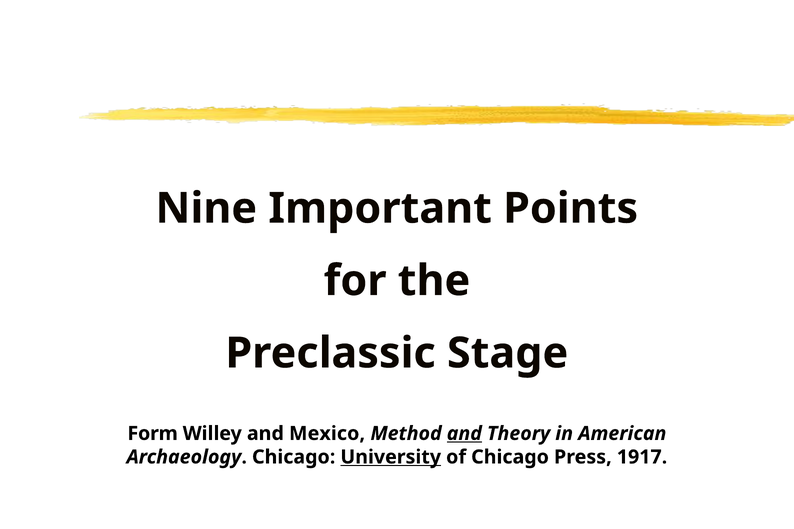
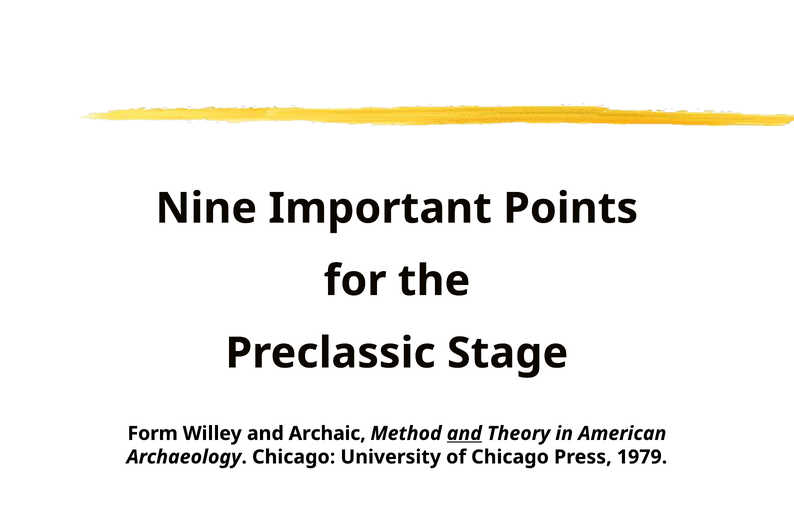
Mexico: Mexico -> Archaic
University underline: present -> none
1917: 1917 -> 1979
